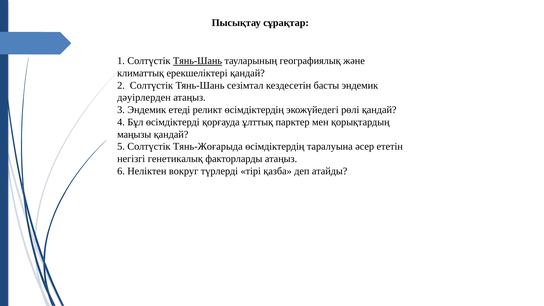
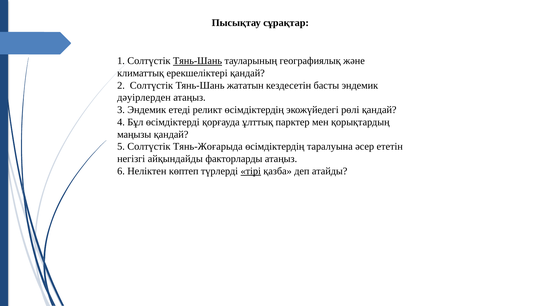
сезімтал: сезімтал -> жататын
генетикалық: генетикалық -> айқындайды
вокруг: вокруг -> көптеп
тірі underline: none -> present
